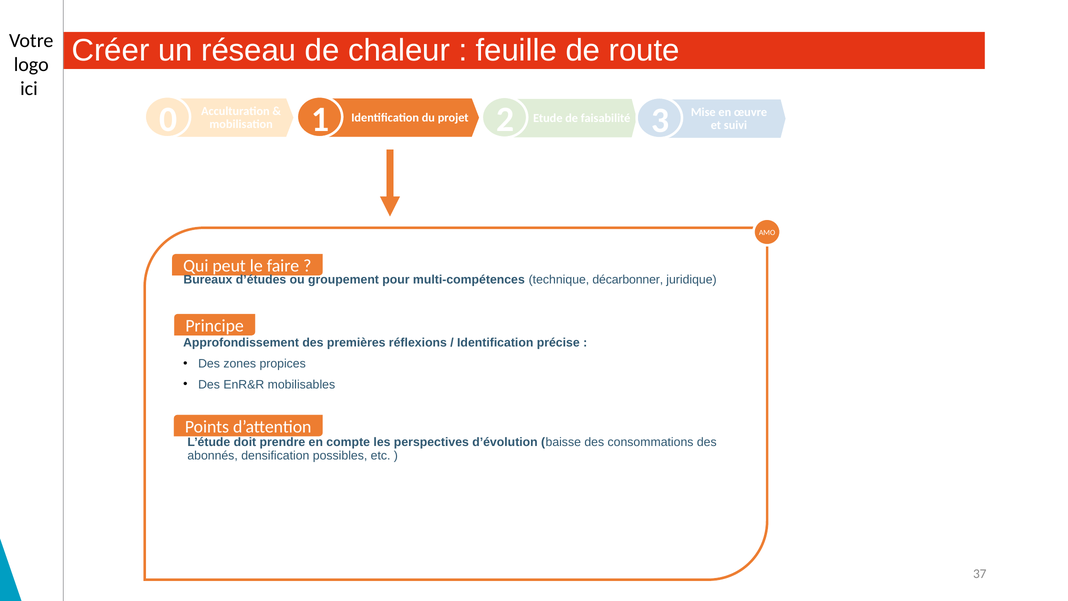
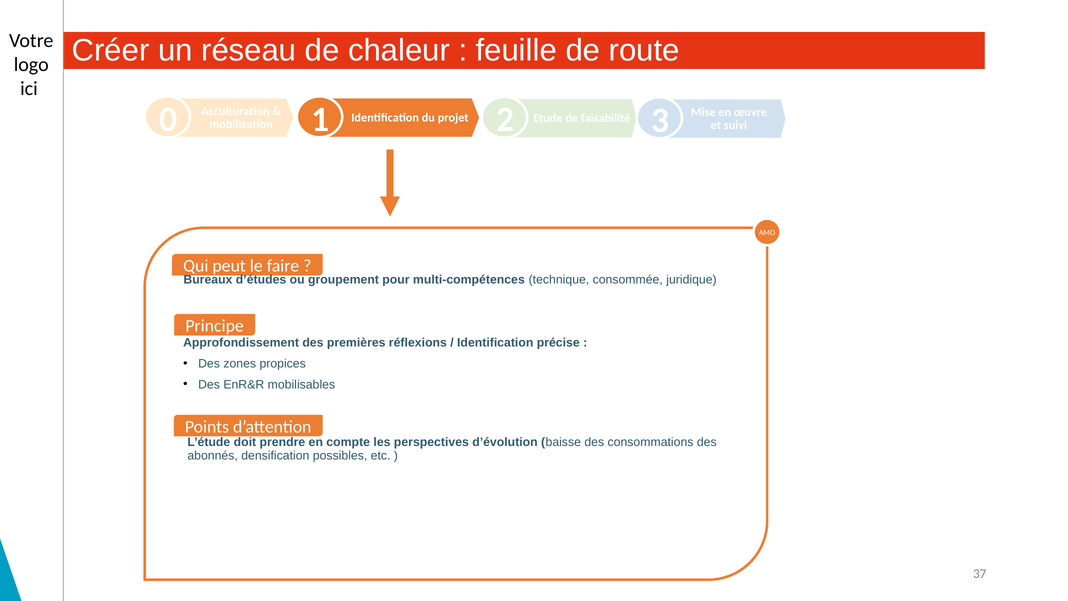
décarbonner: décarbonner -> consommée
